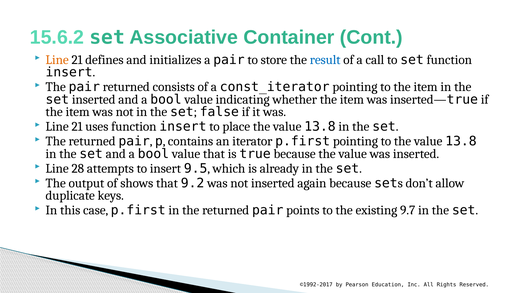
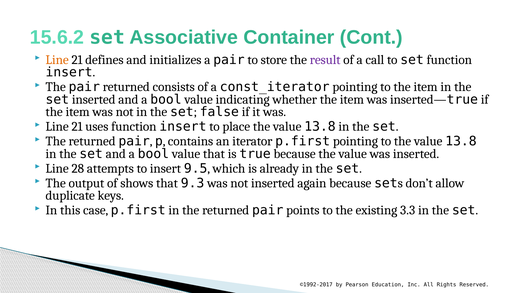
result colour: blue -> purple
9.2: 9.2 -> 9.3
9.7: 9.7 -> 3.3
